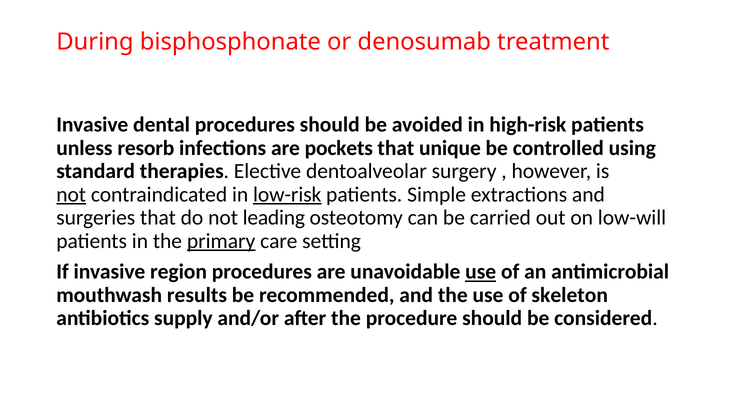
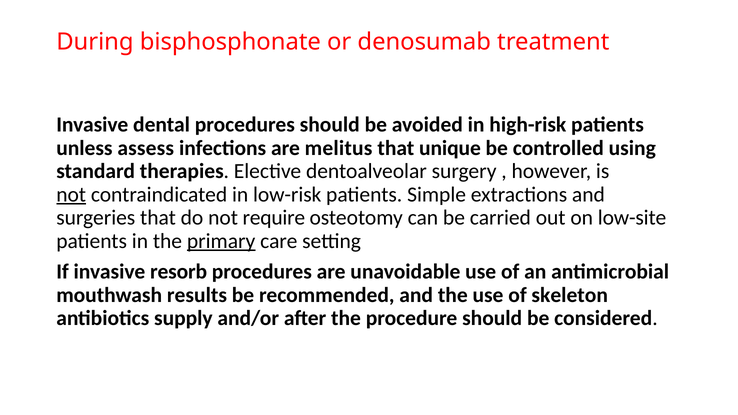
resorb: resorb -> assess
pockets: pockets -> melitus
low-risk underline: present -> none
leading: leading -> require
low-will: low-will -> low-site
region: region -> resorb
use at (481, 272) underline: present -> none
